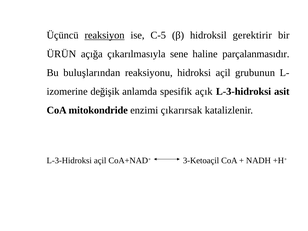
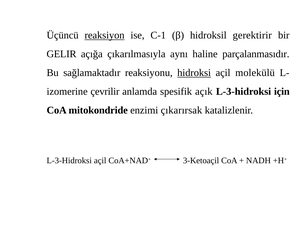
C-5: C-5 -> C-1
ÜRÜN: ÜRÜN -> GELIR
sene: sene -> aynı
buluşlarından: buluşlarından -> sağlamaktadır
hidroksi underline: none -> present
grubunun: grubunun -> molekülü
değişik: değişik -> çevrilir
asit: asit -> için
